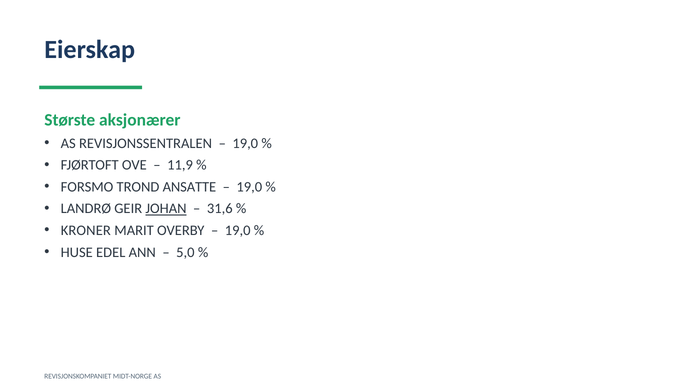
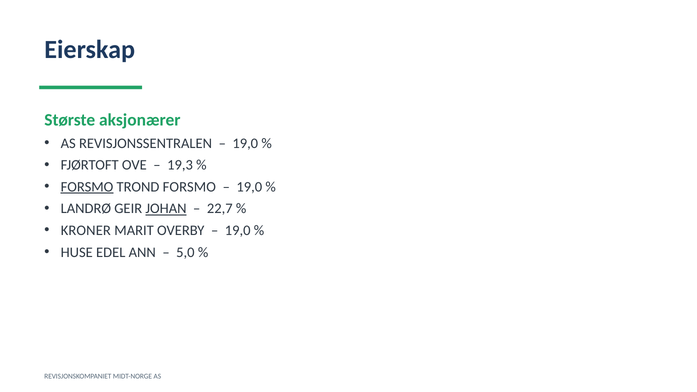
11,9: 11,9 -> 19,3
FORSMO at (87, 187) underline: none -> present
TROND ANSATTE: ANSATTE -> FORSMO
31,6: 31,6 -> 22,7
